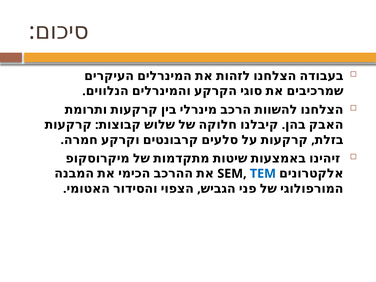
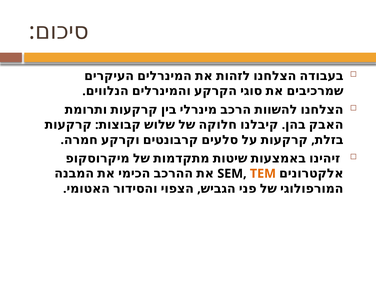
TEM colour: blue -> orange
